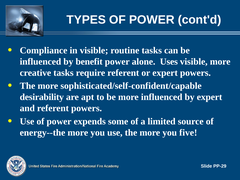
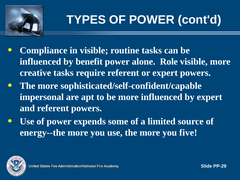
Uses: Uses -> Role
desirability: desirability -> impersonal
